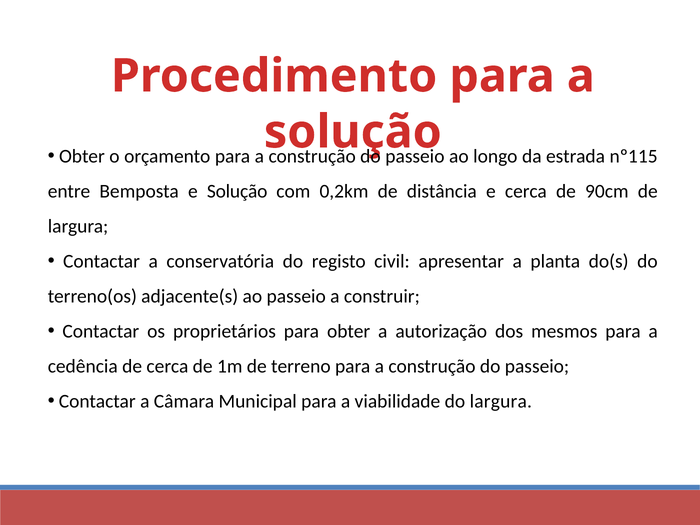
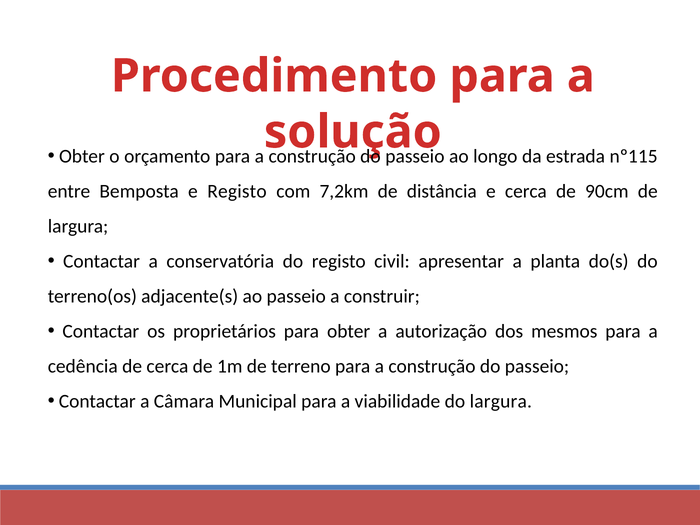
e Solução: Solução -> Registo
0,2km: 0,2km -> 7,2km
